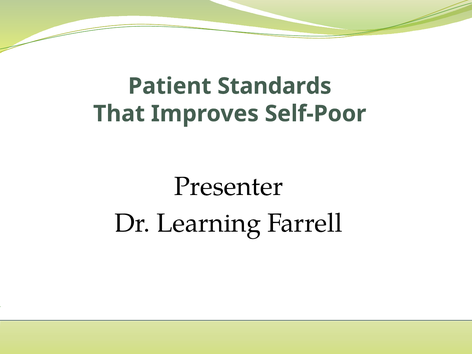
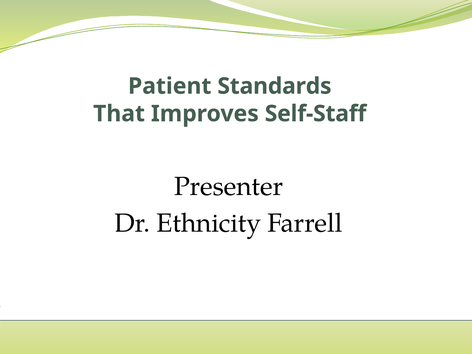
Self-Poor: Self-Poor -> Self-Staff
Learning: Learning -> Ethnicity
